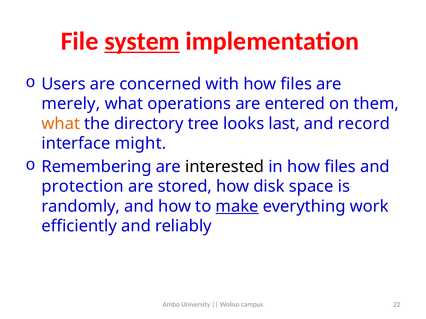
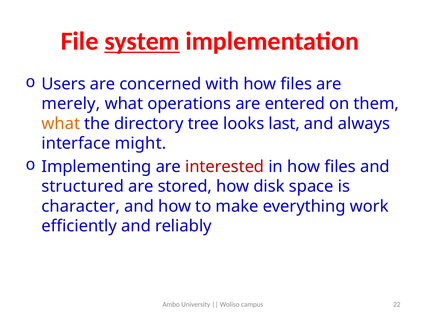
record: record -> always
Remembering: Remembering -> Implementing
interested colour: black -> red
protection: protection -> structured
randomly: randomly -> character
make underline: present -> none
